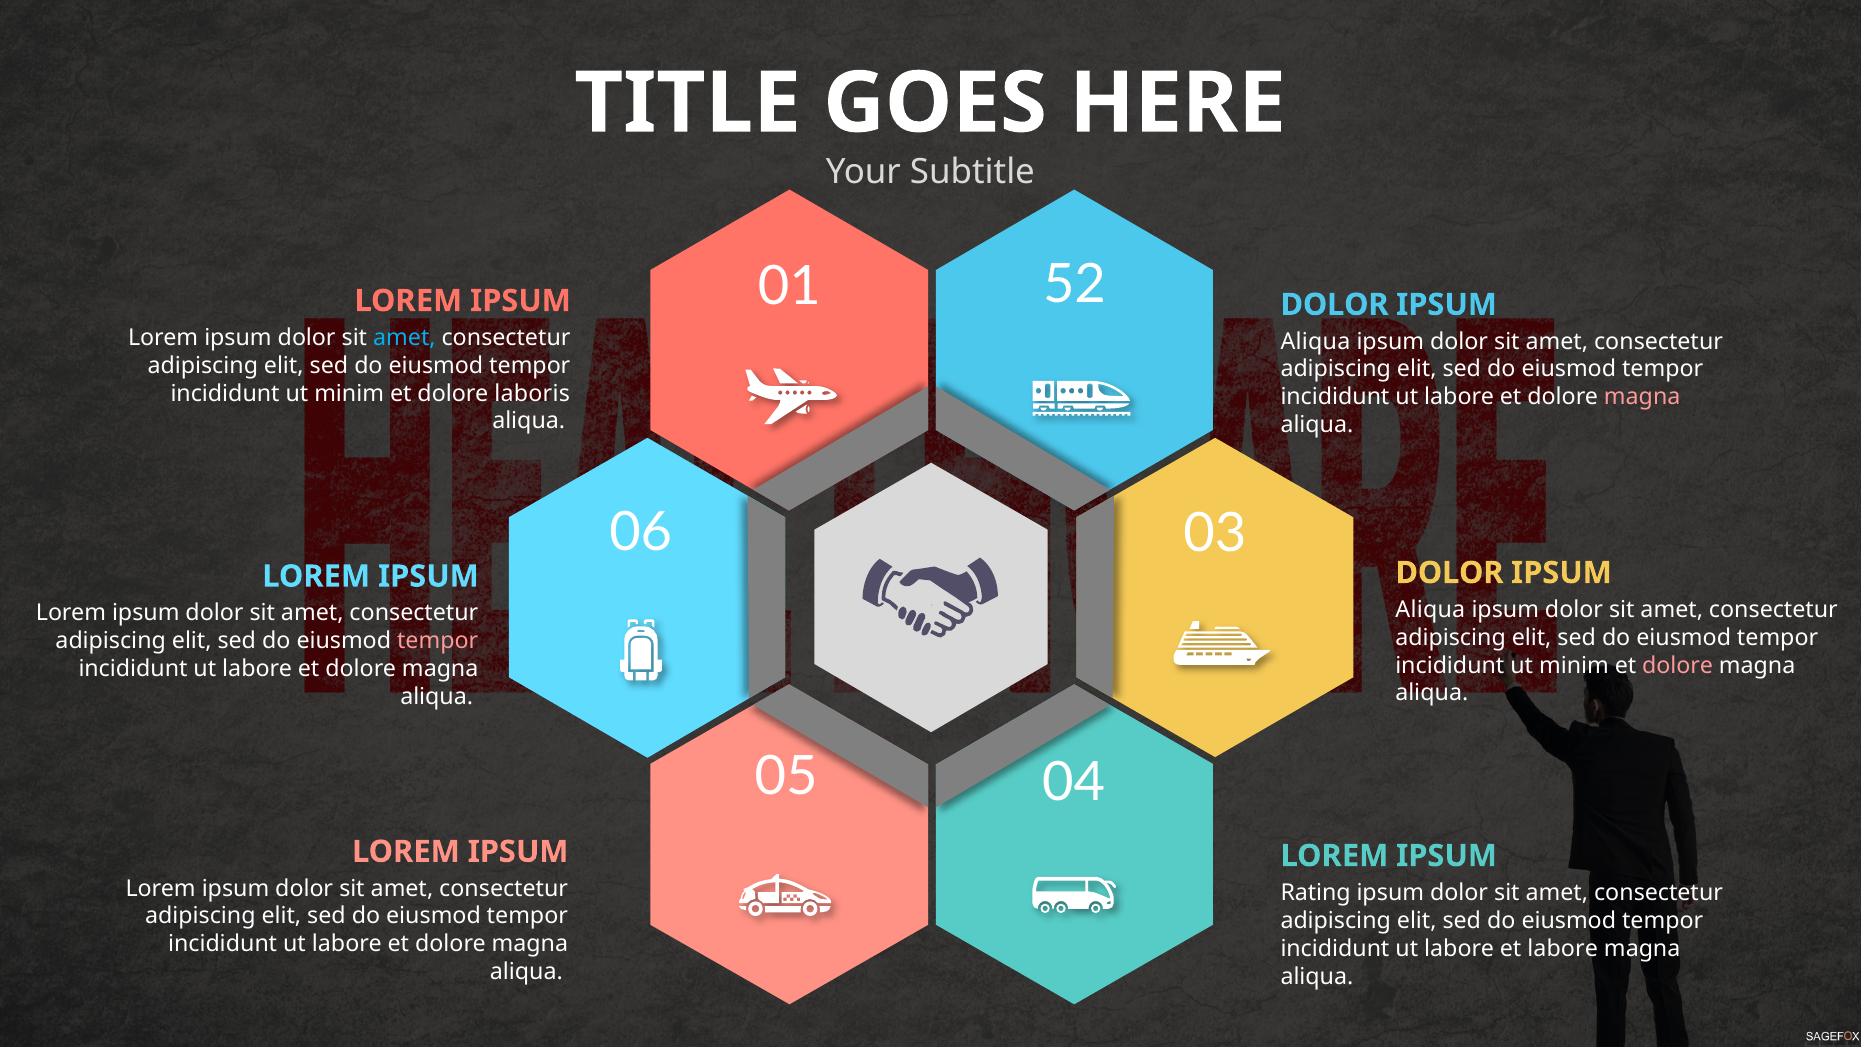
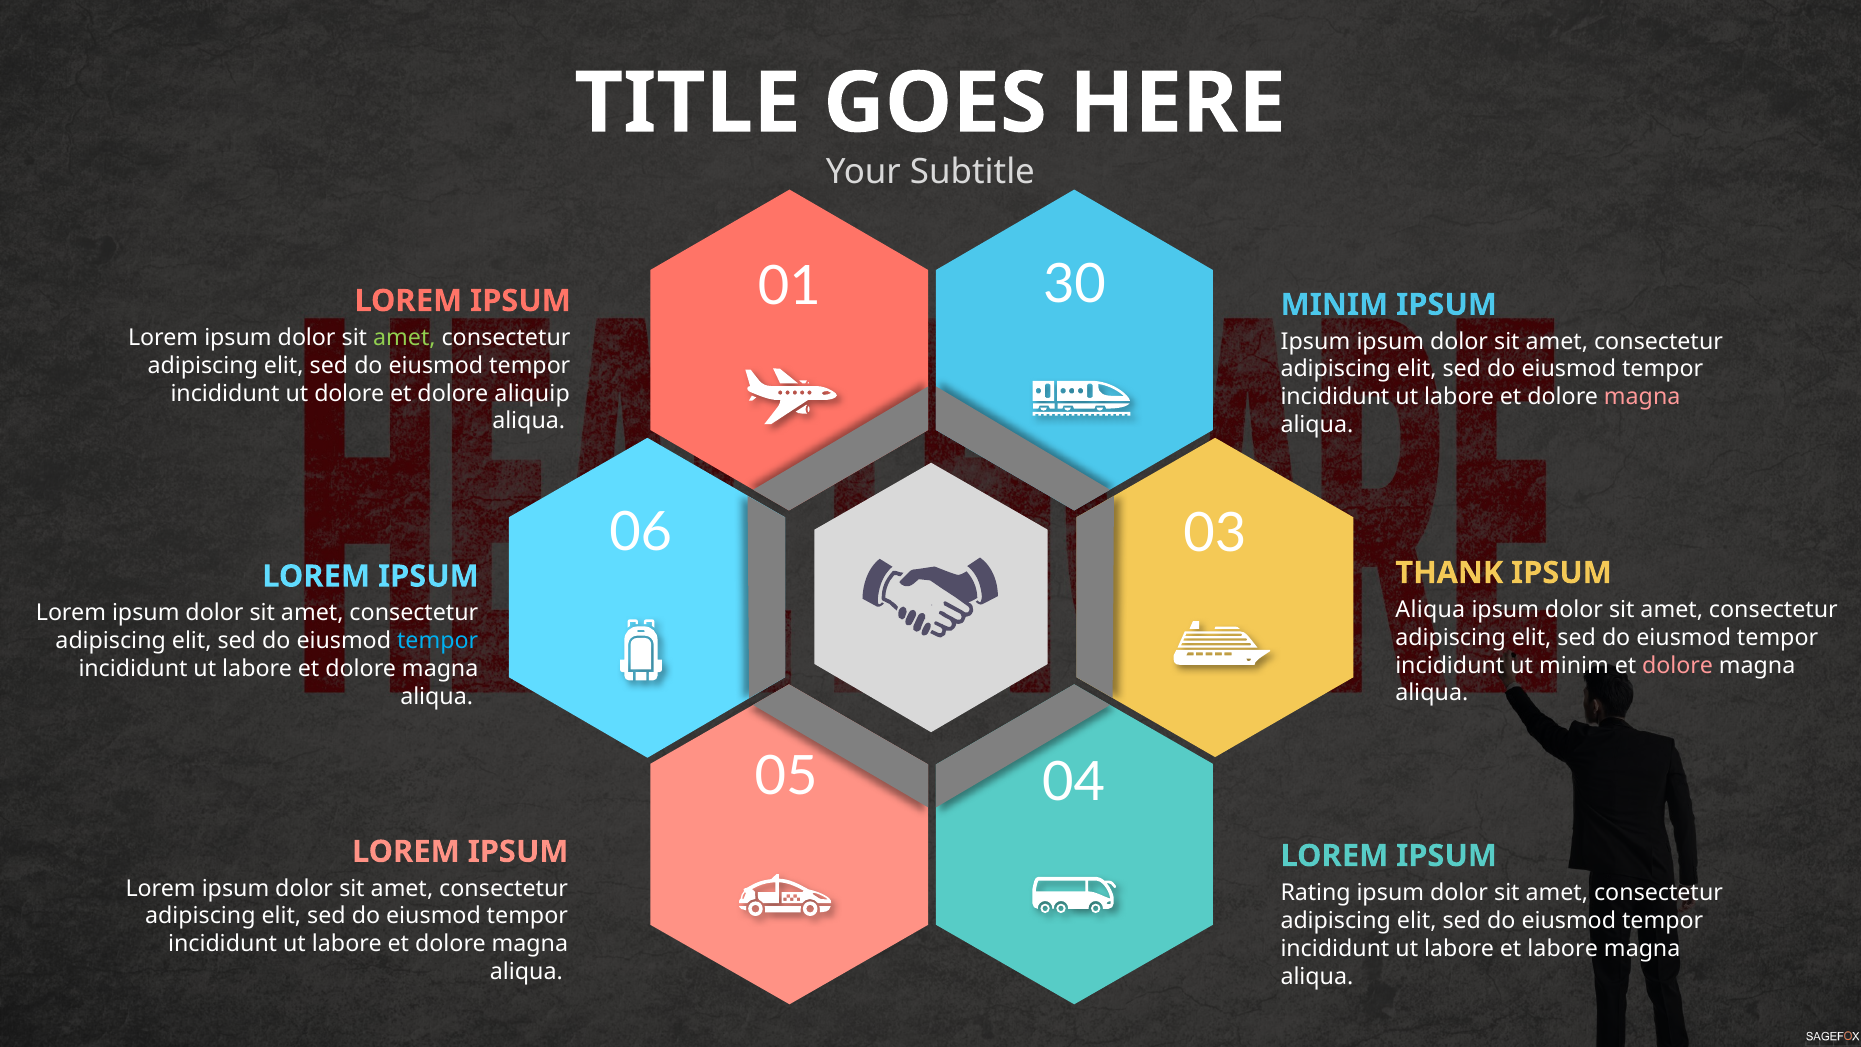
52: 52 -> 30
DOLOR at (1335, 305): DOLOR -> MINIM
amet at (404, 337) colour: light blue -> light green
Aliqua at (1315, 341): Aliqua -> Ipsum
minim at (349, 393): minim -> dolore
laboris: laboris -> aliquip
DOLOR at (1449, 573): DOLOR -> THANK
tempor at (438, 641) colour: pink -> light blue
